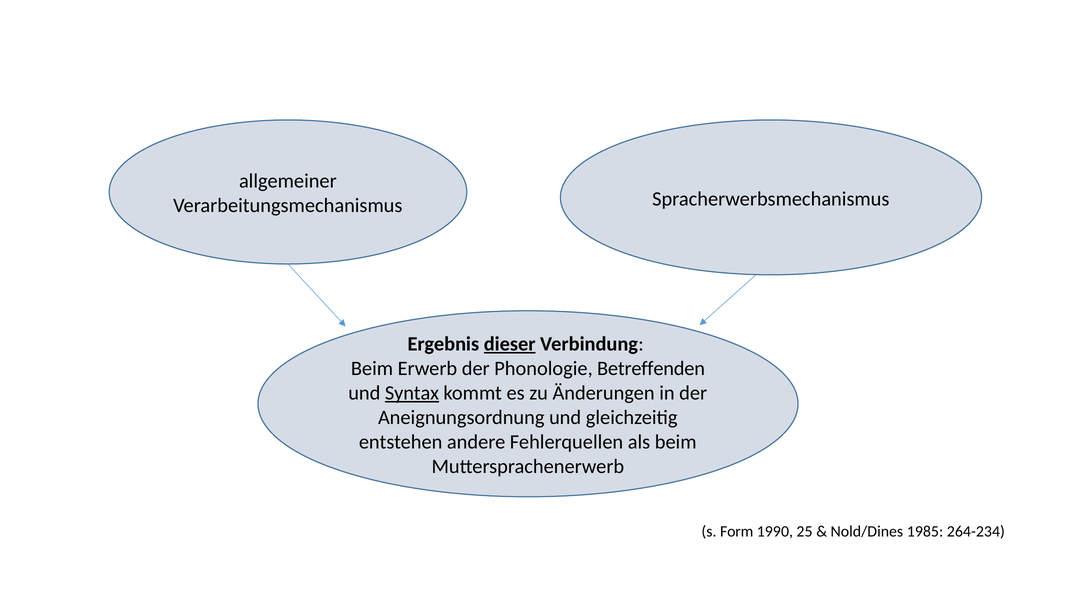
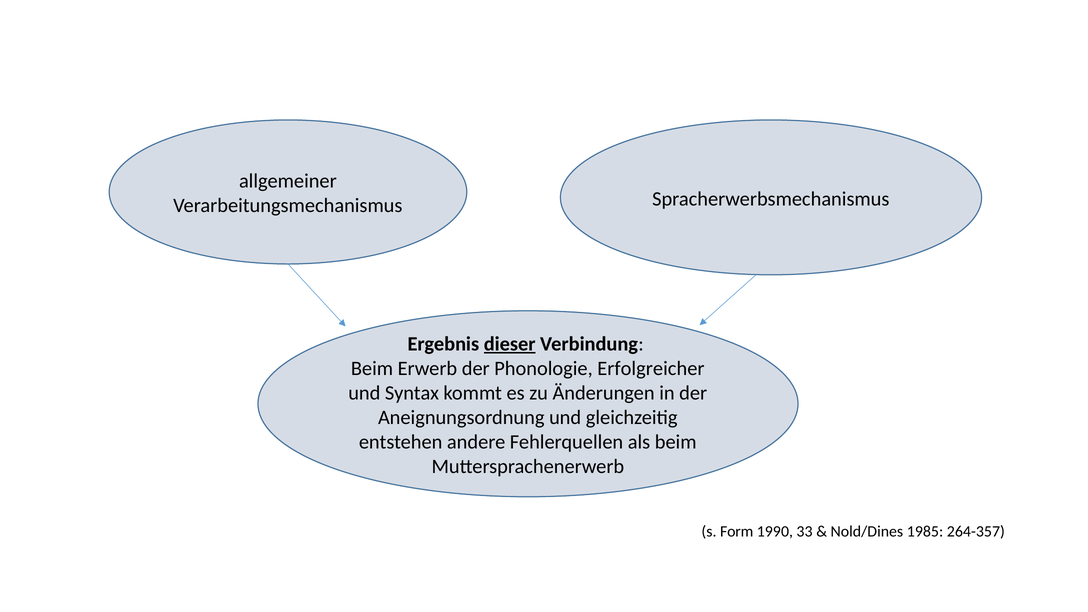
Betreffenden: Betreffenden -> Erfolgreicher
Syntax underline: present -> none
25: 25 -> 33
264-234: 264-234 -> 264-357
